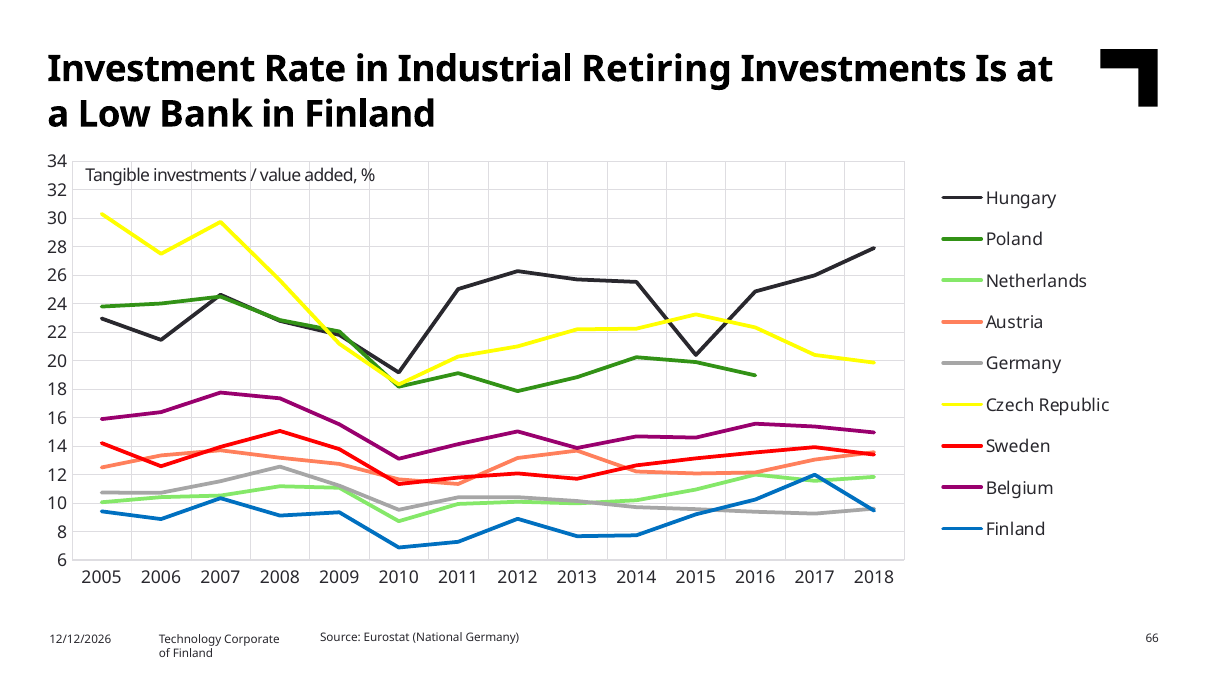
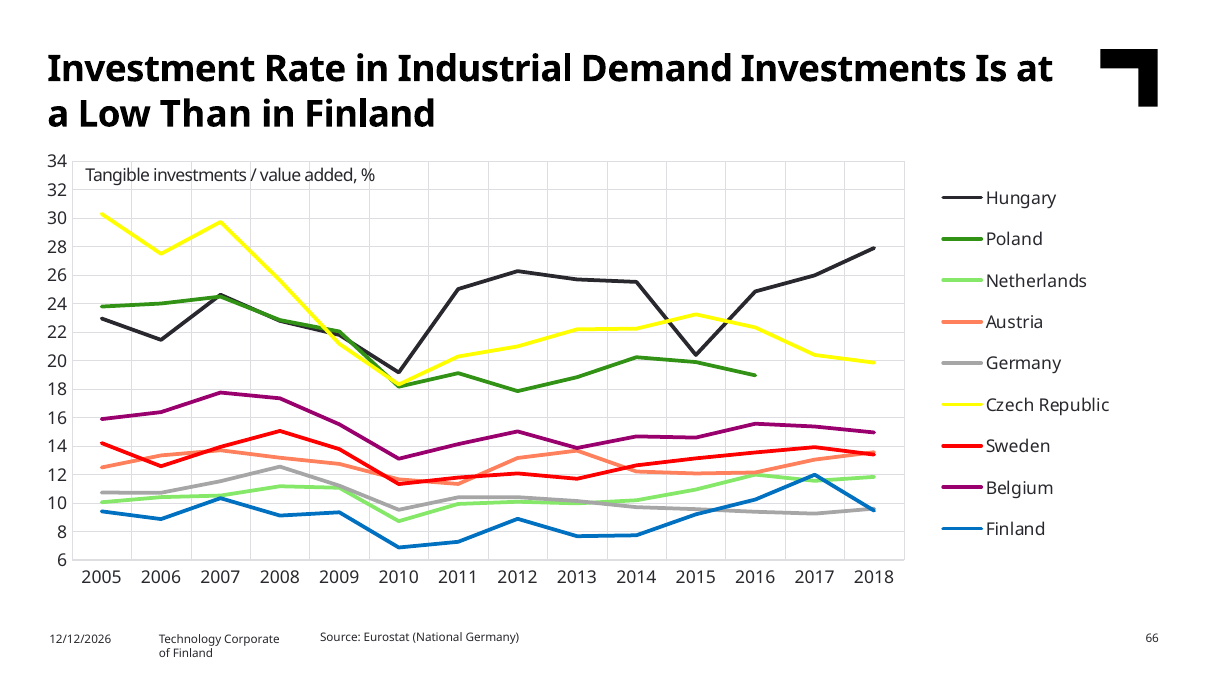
Retiring: Retiring -> Demand
Bank: Bank -> Than
